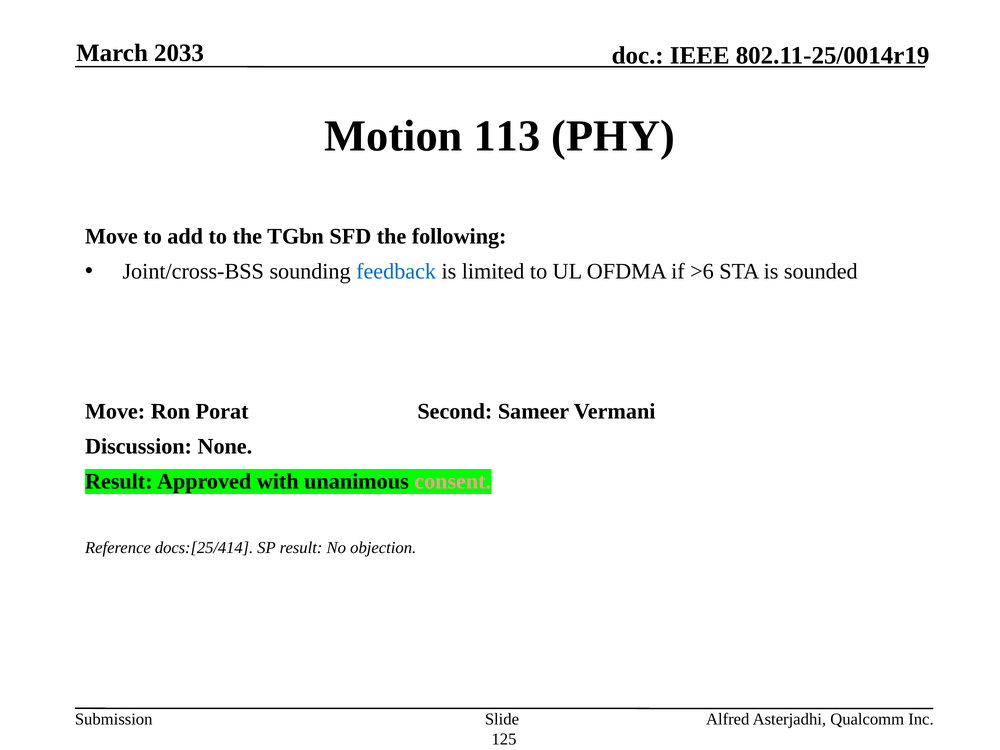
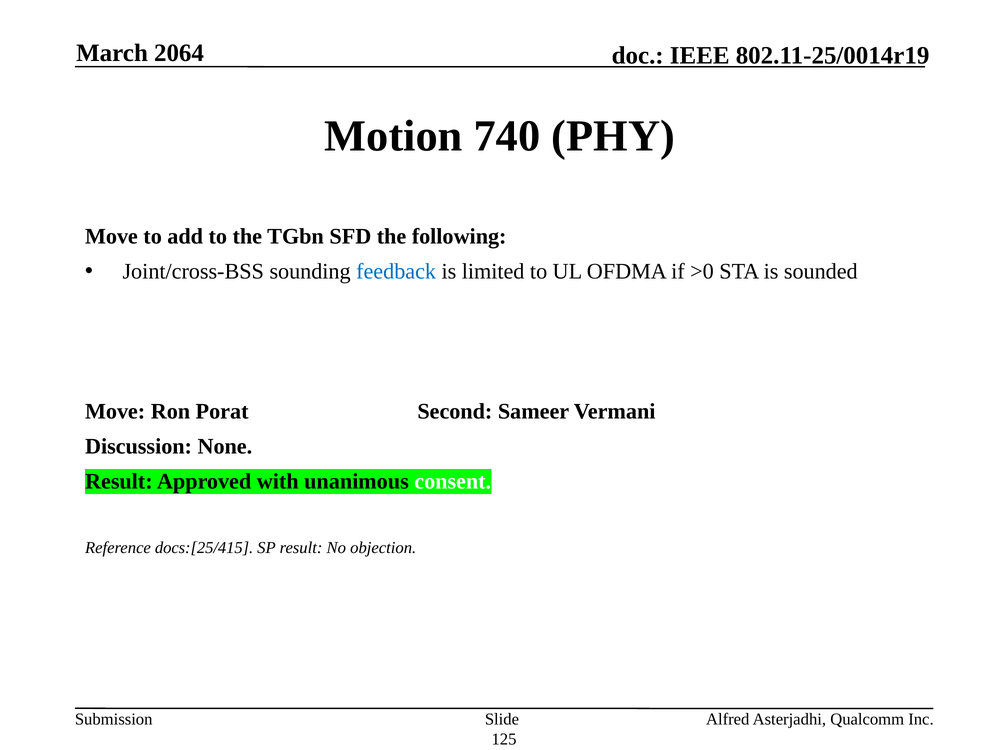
2033: 2033 -> 2064
113: 113 -> 740
>6: >6 -> >0
consent colour: pink -> white
docs:[25/414: docs:[25/414 -> docs:[25/415
